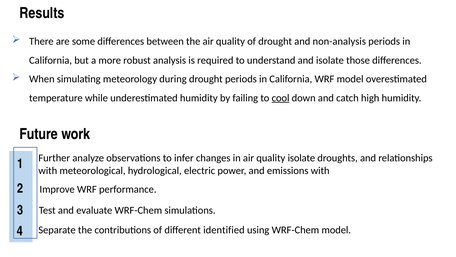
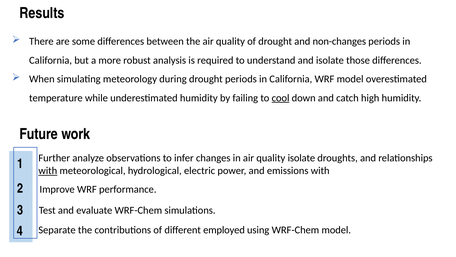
non-analysis: non-analysis -> non-changes
with at (48, 170) underline: none -> present
identified: identified -> employed
